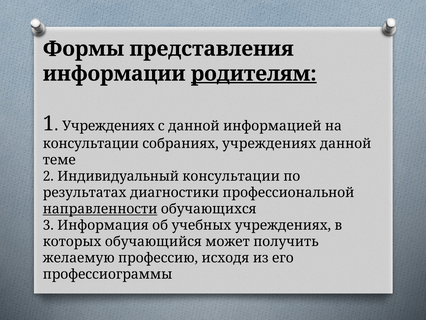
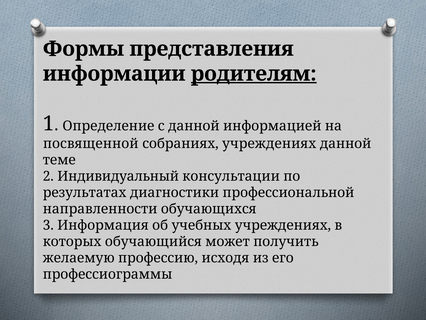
Учреждениях at (109, 126): Учреждениях -> Определение
консультации at (91, 143): консультации -> посвященной
направленности underline: present -> none
